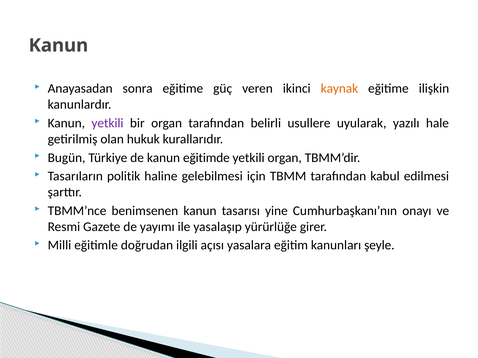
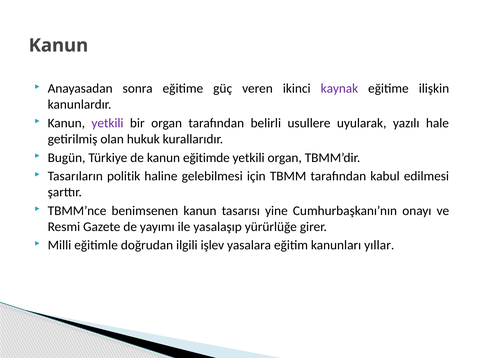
kaynak colour: orange -> purple
açısı: açısı -> işlev
şeyle: şeyle -> yıllar
